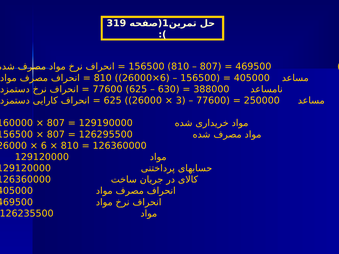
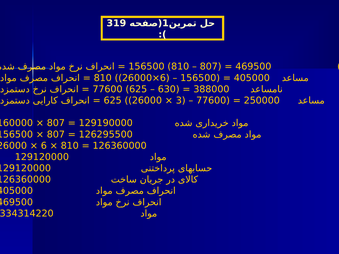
126235500: 126235500 -> 334314220
